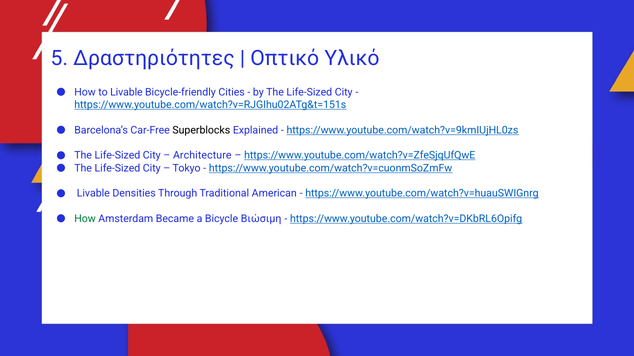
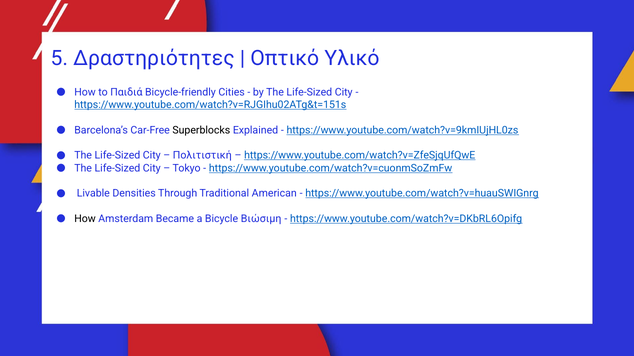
to Livable: Livable -> Παιδιά
Architecture: Architecture -> Πολιτιστική
How at (85, 219) colour: green -> black
